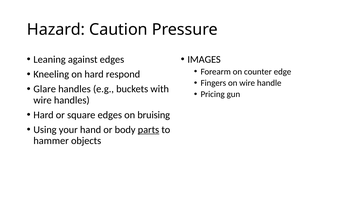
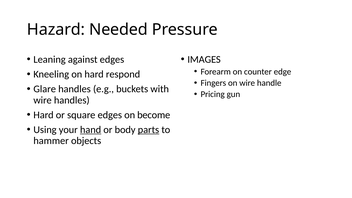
Caution: Caution -> Needed
bruising: bruising -> become
hand underline: none -> present
